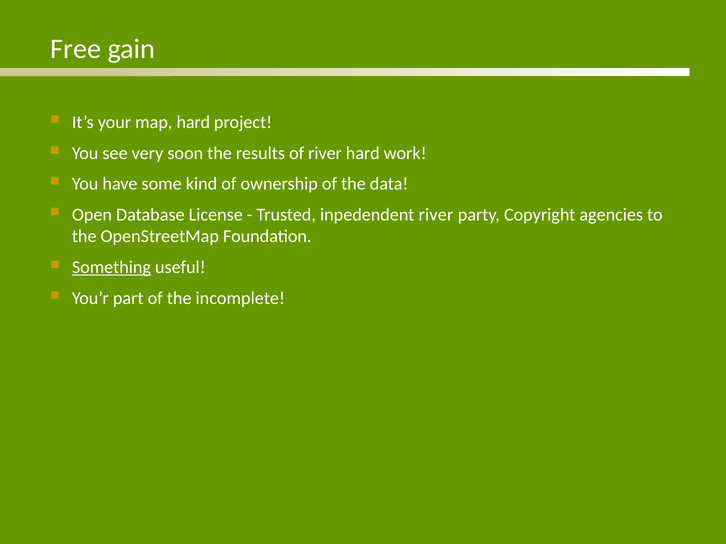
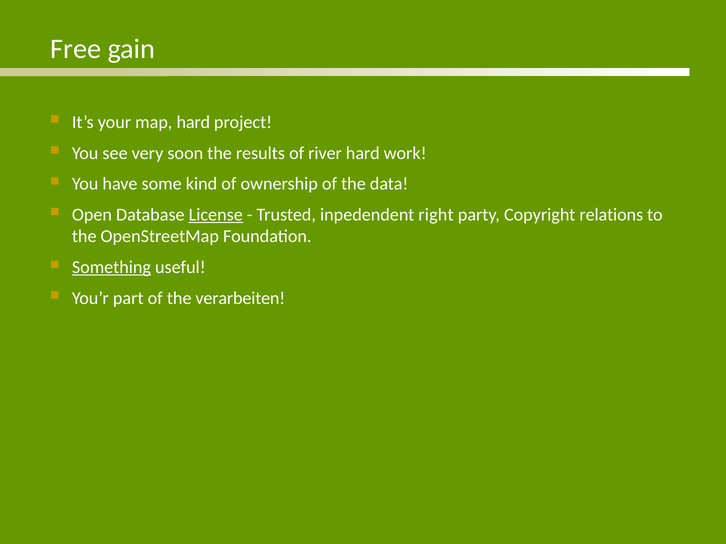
License underline: none -> present
inpedendent river: river -> right
agencies: agencies -> relations
incomplete: incomplete -> verarbeiten
